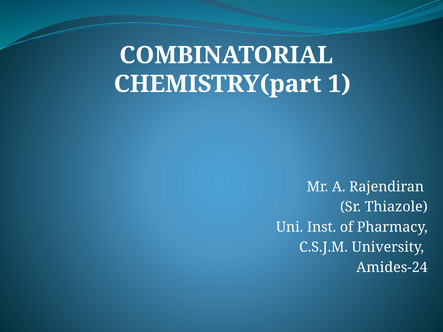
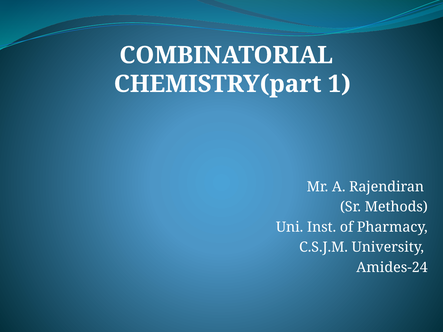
Thiazole: Thiazole -> Methods
